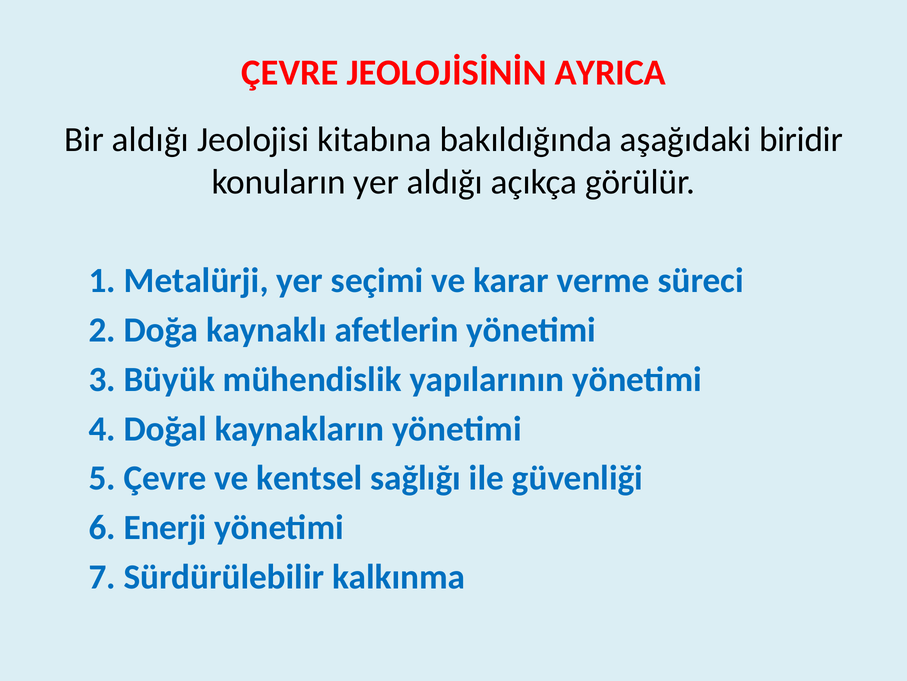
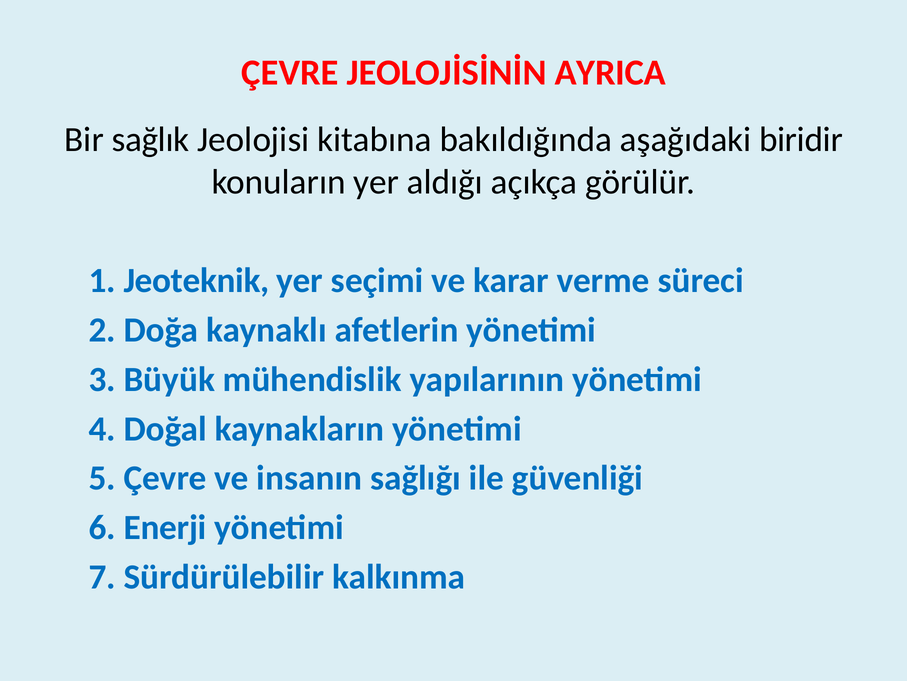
Bir aldığı: aldığı -> sağlık
Metalürji: Metalürji -> Jeoteknik
kentsel: kentsel -> insanın
